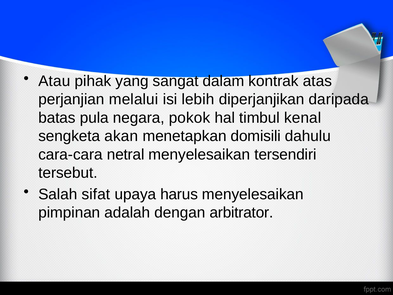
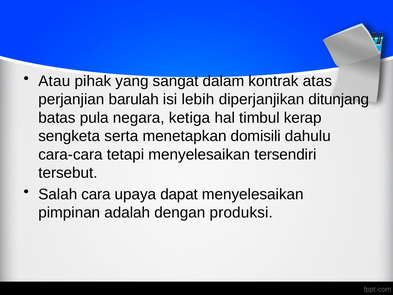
melalui: melalui -> barulah
daripada: daripada -> ditunjang
pokok: pokok -> ketiga
kenal: kenal -> kerap
akan: akan -> serta
netral: netral -> tetapi
sifat: sifat -> cara
harus: harus -> dapat
arbitrator: arbitrator -> produksi
